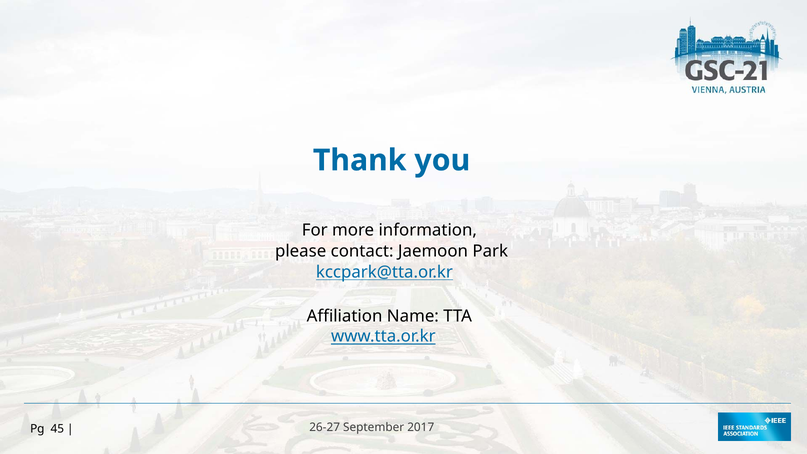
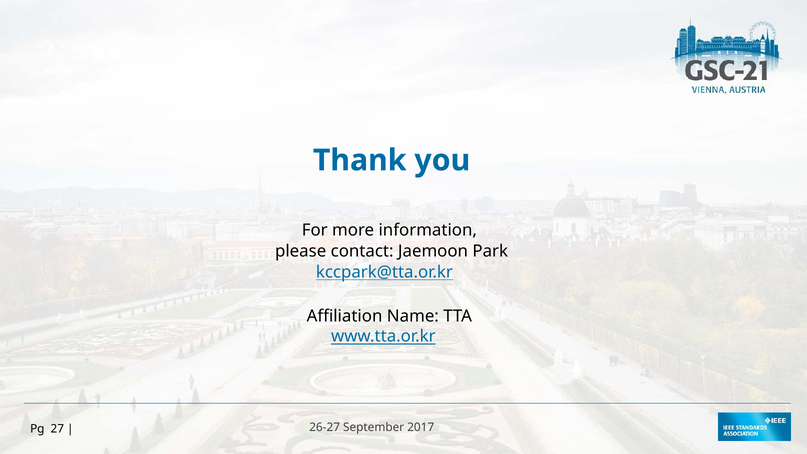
45: 45 -> 27
